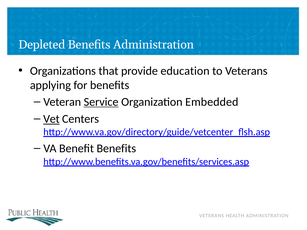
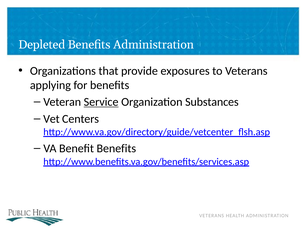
education: education -> exposures
Embedded: Embedded -> Substances
Vet underline: present -> none
